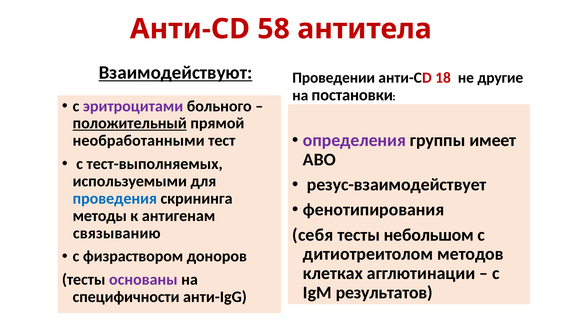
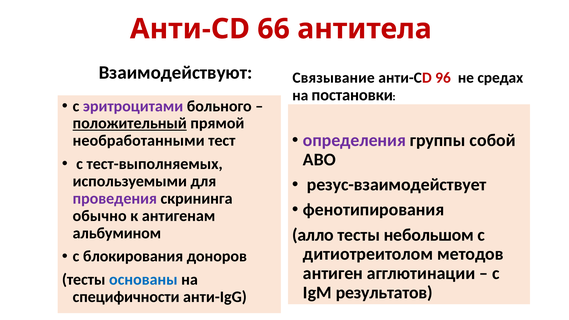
58: 58 -> 66
Взаимодействуют underline: present -> none
Проведении: Проведении -> Связывание
18: 18 -> 96
другие: другие -> средах
имеет: имеет -> собой
проведения colour: blue -> purple
методы: методы -> обычно
связыванию: связыванию -> альбумином
себя: себя -> алло
физраствором: физраствором -> блокирования
клетках: клетках -> антиген
основаны colour: purple -> blue
